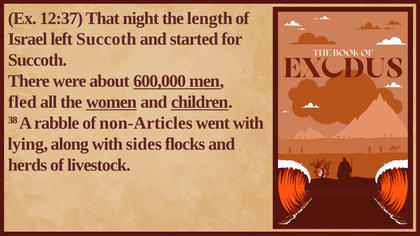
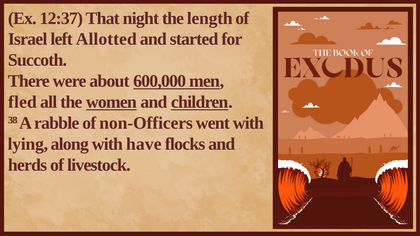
left Succoth: Succoth -> Allotted
non-Articles: non-Articles -> non-Officers
sides: sides -> have
